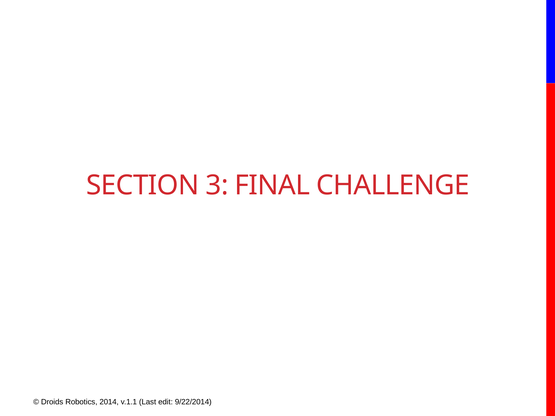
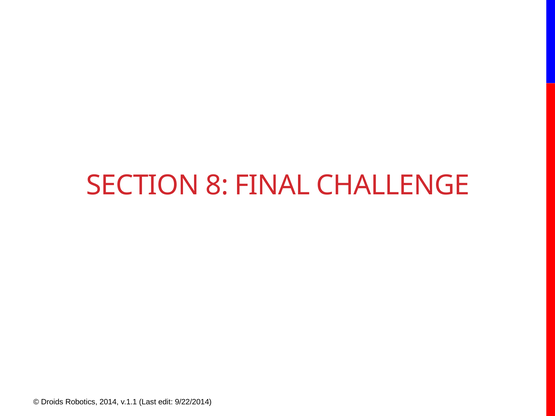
3: 3 -> 8
